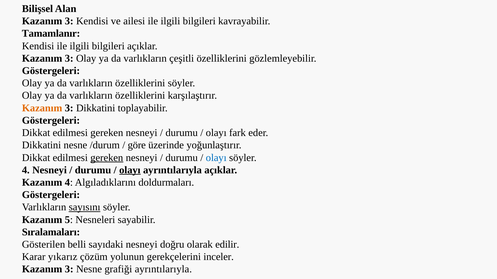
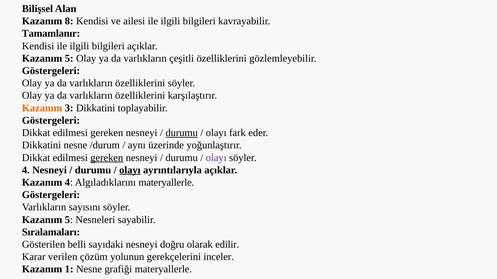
3 at (69, 21): 3 -> 8
3 at (69, 58): 3 -> 5
durumu at (182, 133) underline: none -> present
göre: göre -> aynı
olayı at (216, 158) colour: blue -> purple
Algıladıklarını doldurmaları: doldurmaları -> materyallerle
sayısını underline: present -> none
yıkarız: yıkarız -> verilen
3 at (69, 270): 3 -> 1
grafiği ayrıntılarıyla: ayrıntılarıyla -> materyallerle
